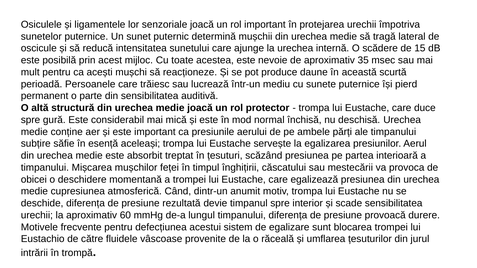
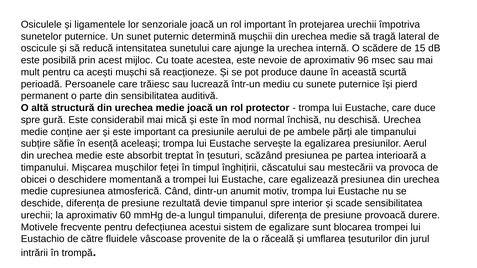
35: 35 -> 96
